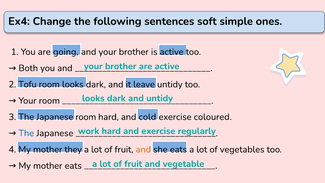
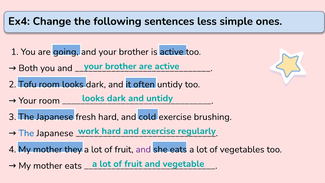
soft: soft -> less
leave: leave -> often
Japanese room: room -> fresh
coloured: coloured -> brushing
and at (143, 149) colour: orange -> purple
